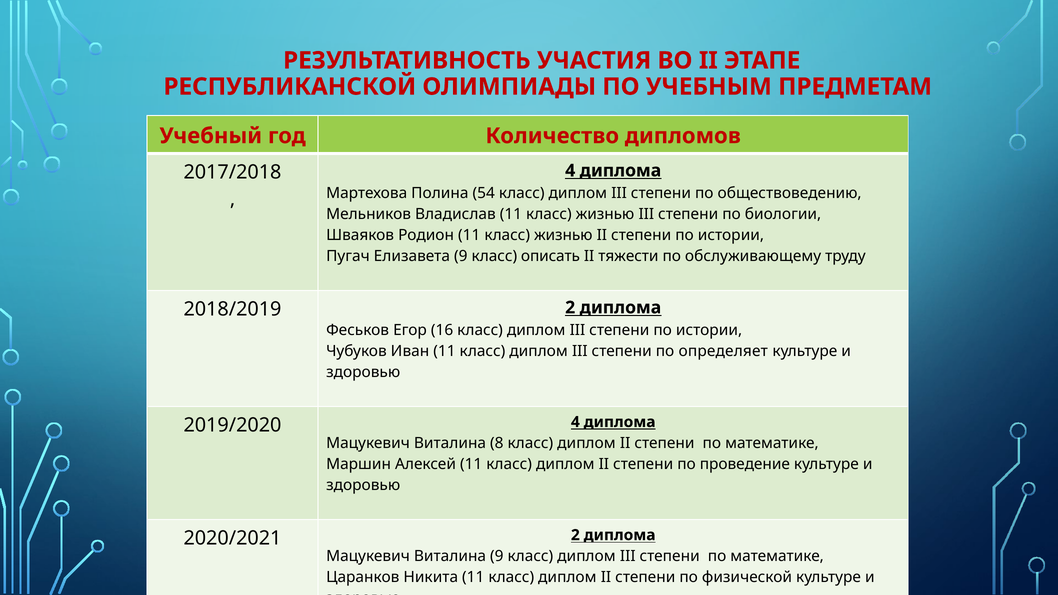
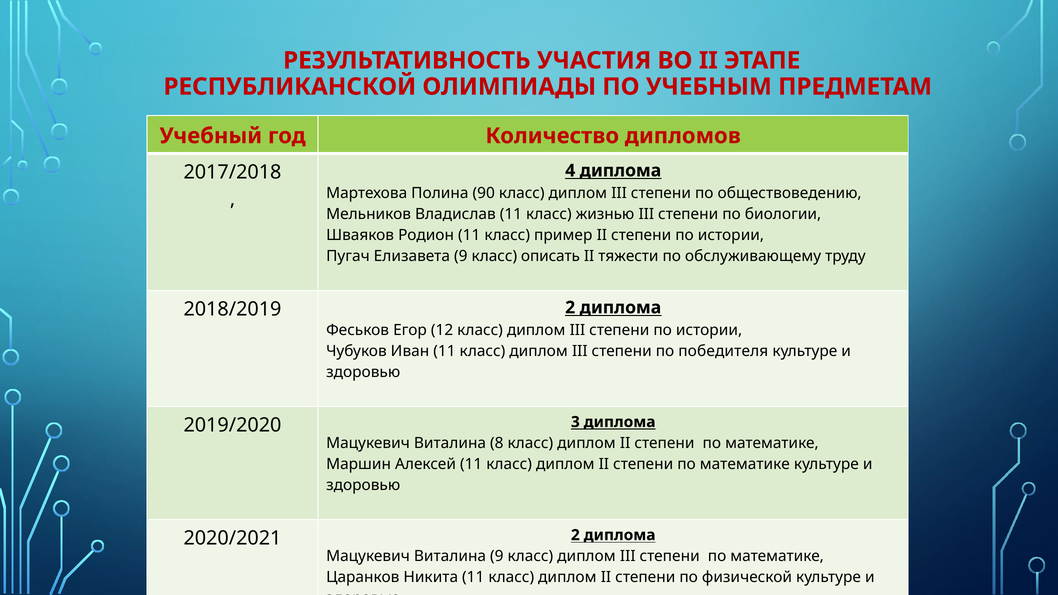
54: 54 -> 90
Родион 11 класс жизнью: жизнью -> пример
16: 16 -> 12
определяет: определяет -> победителя
2019/2020 4: 4 -> 3
проведение at (745, 464): проведение -> математике
